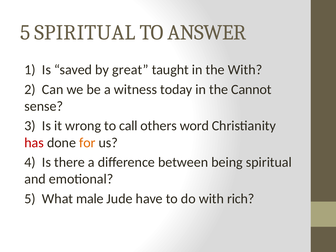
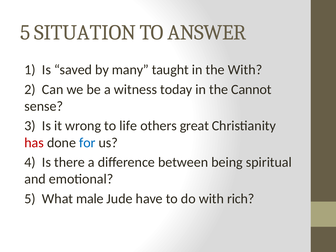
5 SPIRITUAL: SPIRITUAL -> SITUATION
great: great -> many
call: call -> life
word: word -> great
for colour: orange -> blue
